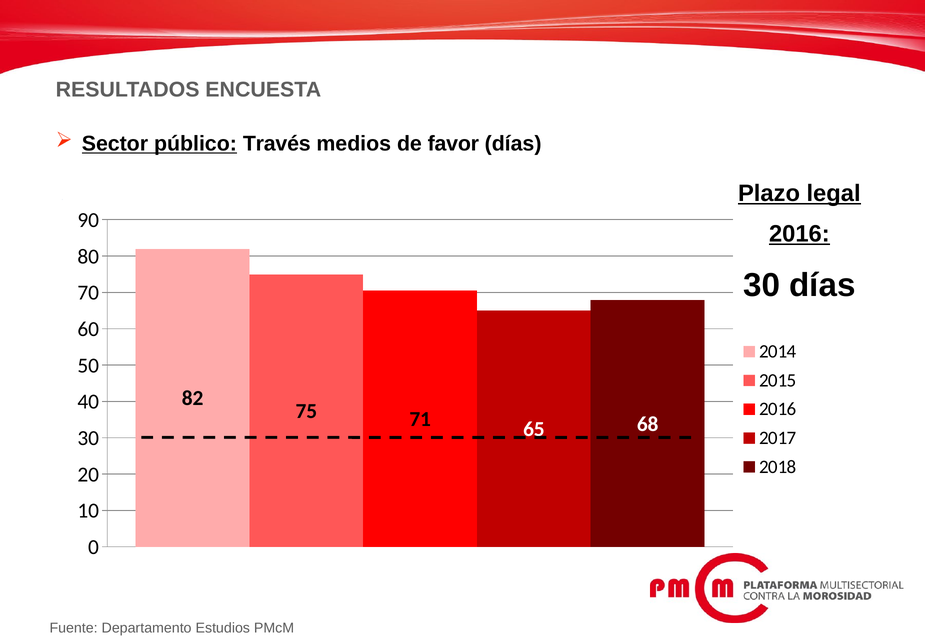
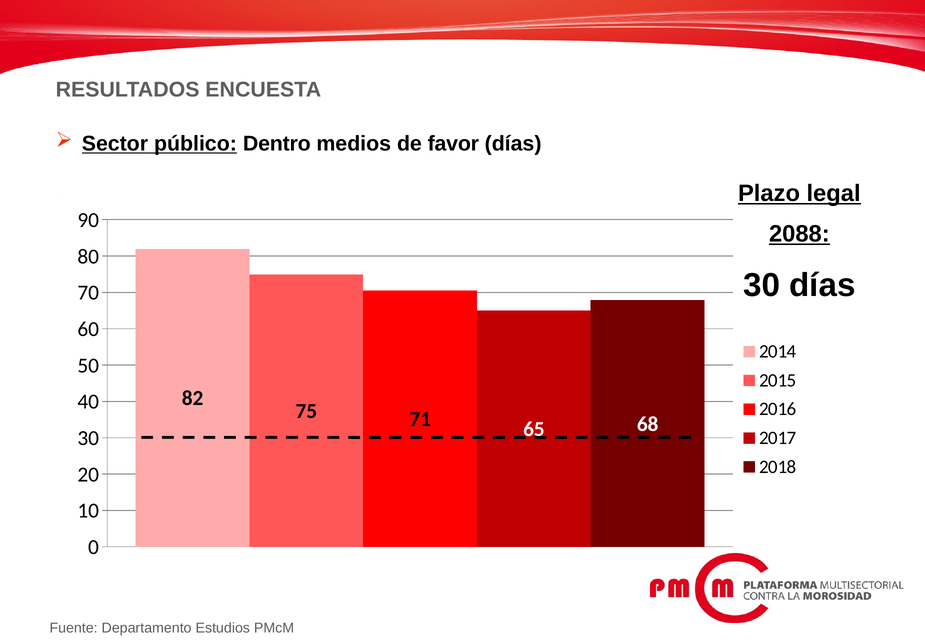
Través: Través -> Dentro
2016 at (799, 234): 2016 -> 2088
